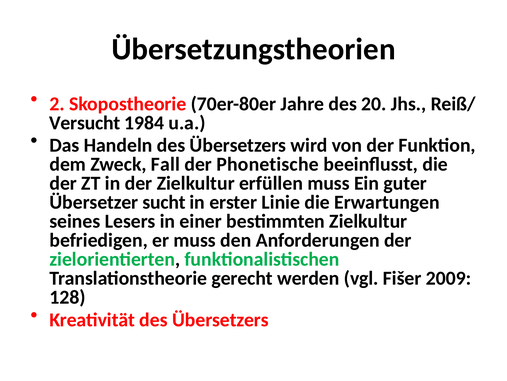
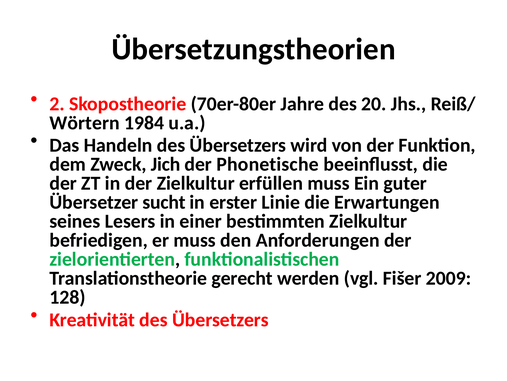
Versucht: Versucht -> Wörtern
Fall: Fall -> Jich
